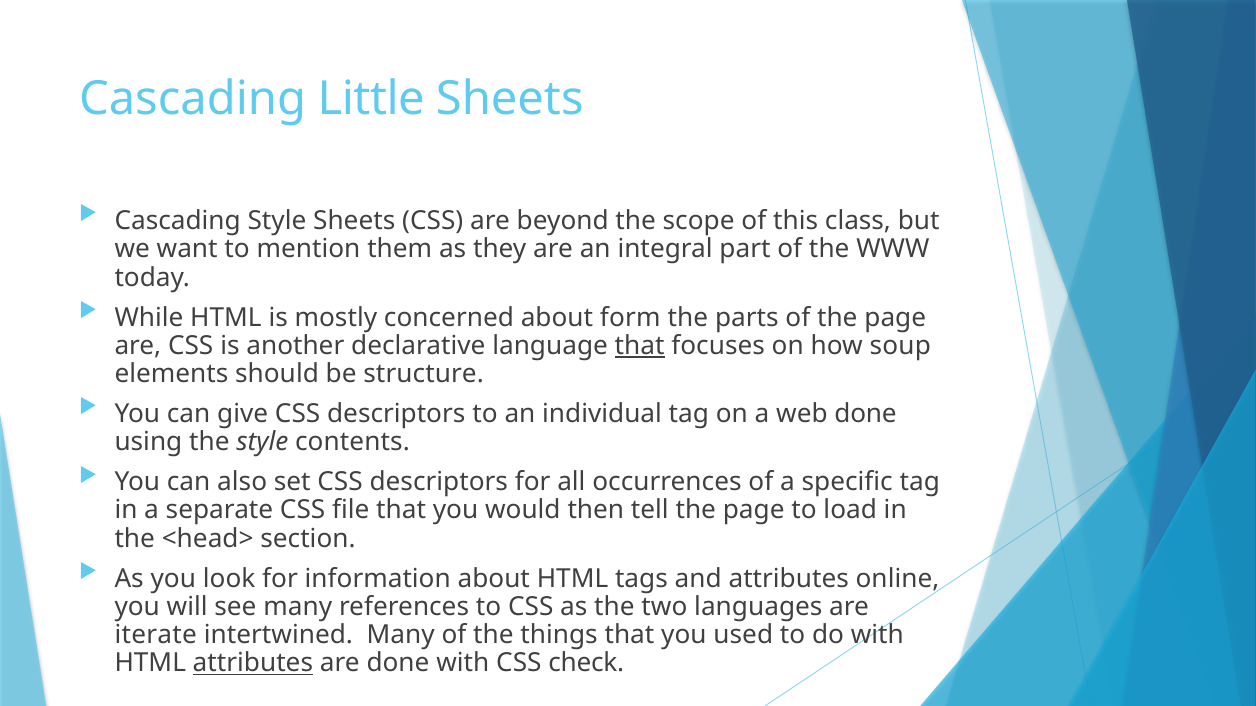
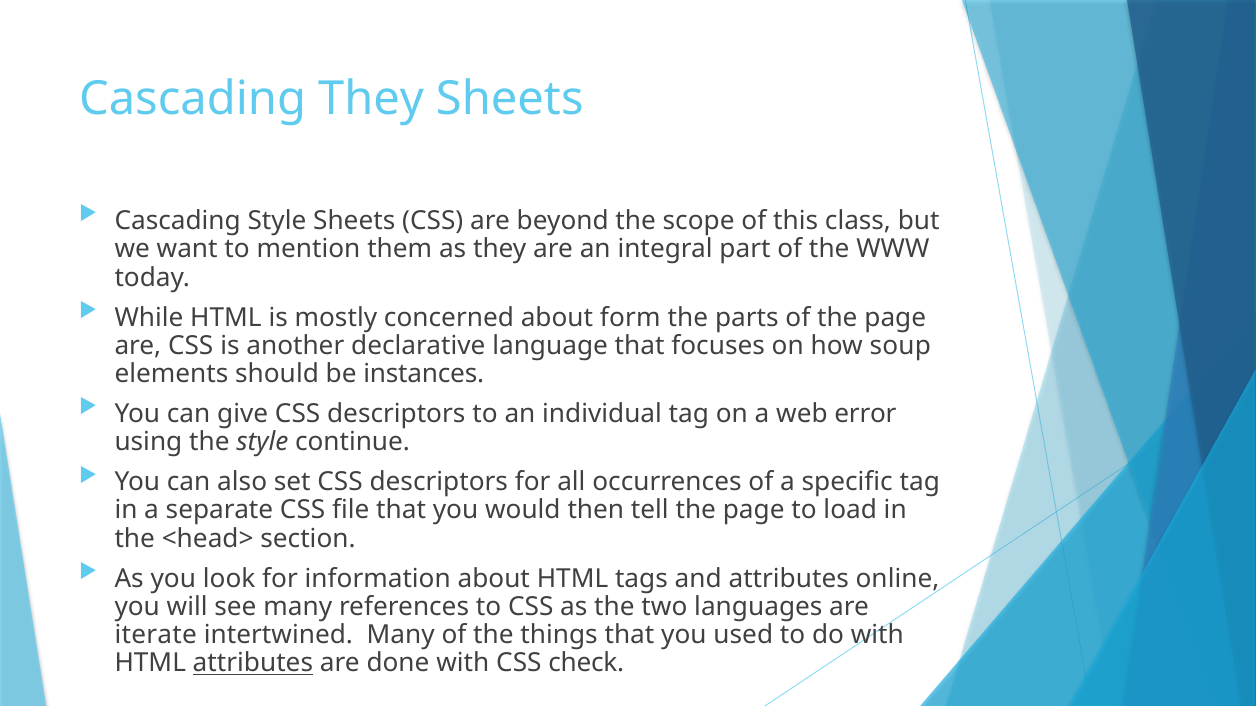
Cascading Little: Little -> They
that at (640, 346) underline: present -> none
structure: structure -> instances
web done: done -> error
contents: contents -> continue
